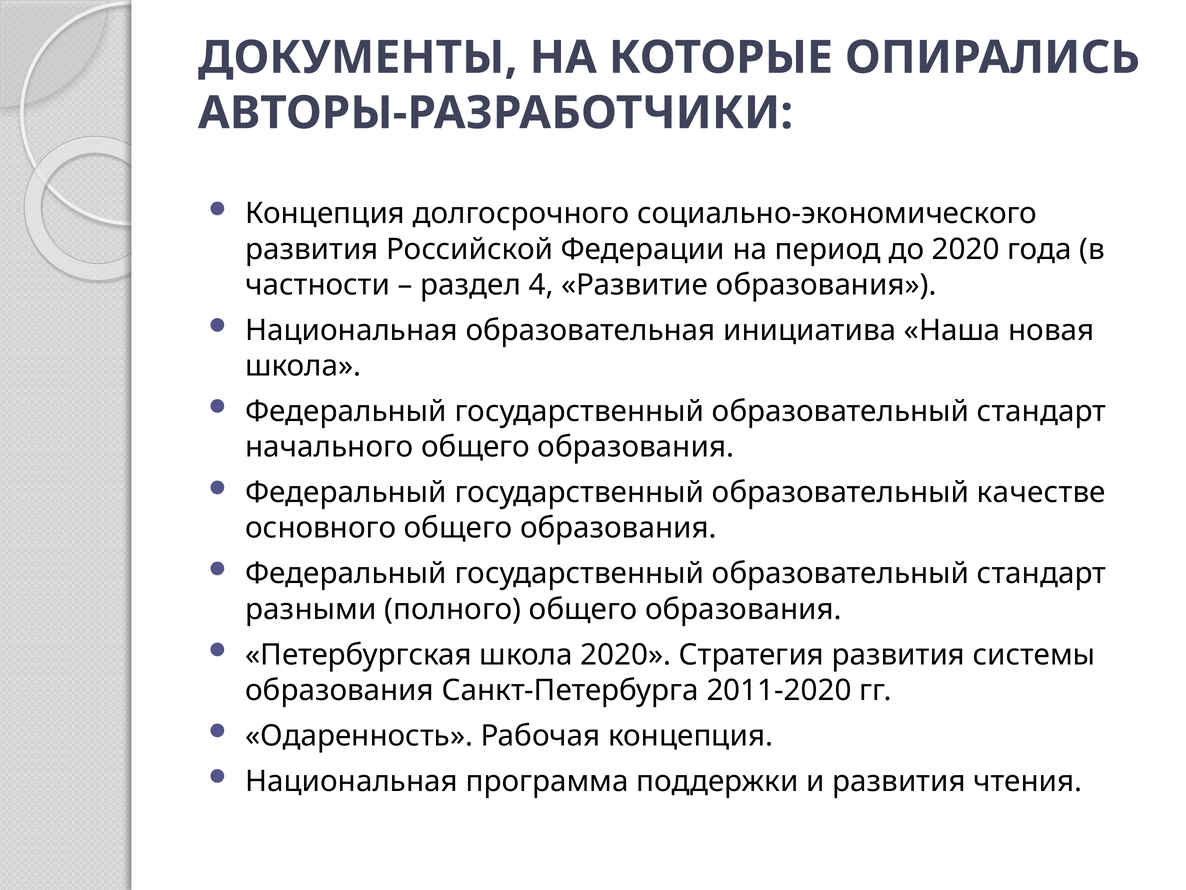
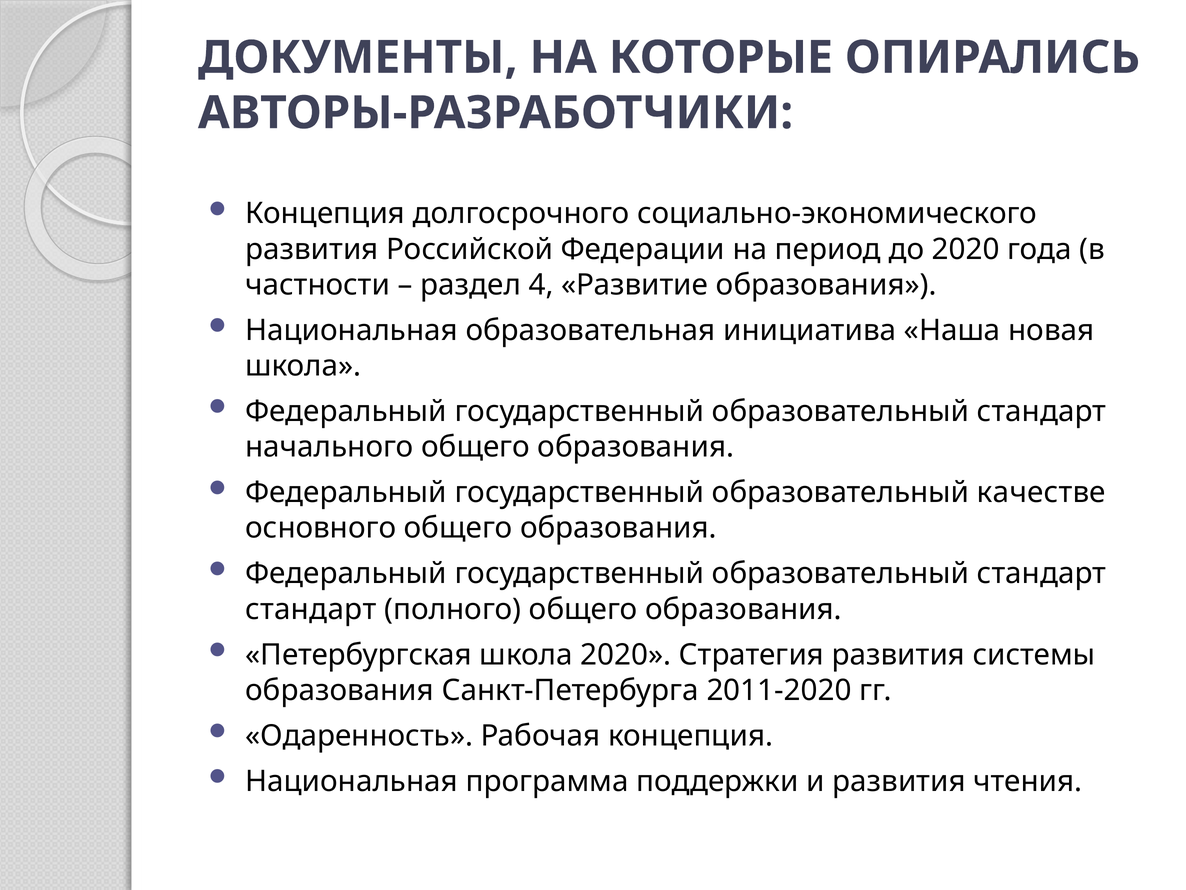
разными at (311, 609): разными -> стандарт
